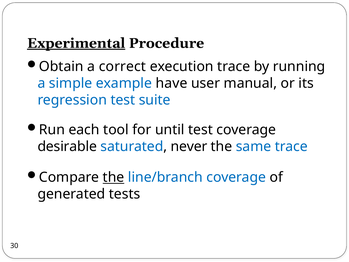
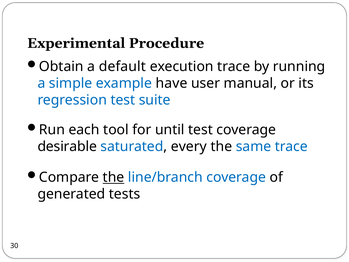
Experimental underline: present -> none
correct: correct -> default
never: never -> every
